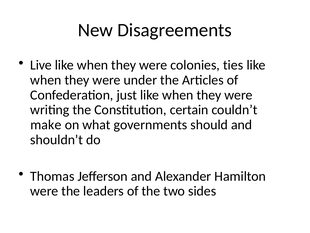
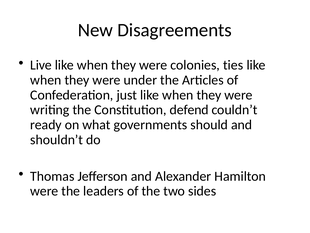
certain: certain -> defend
make: make -> ready
